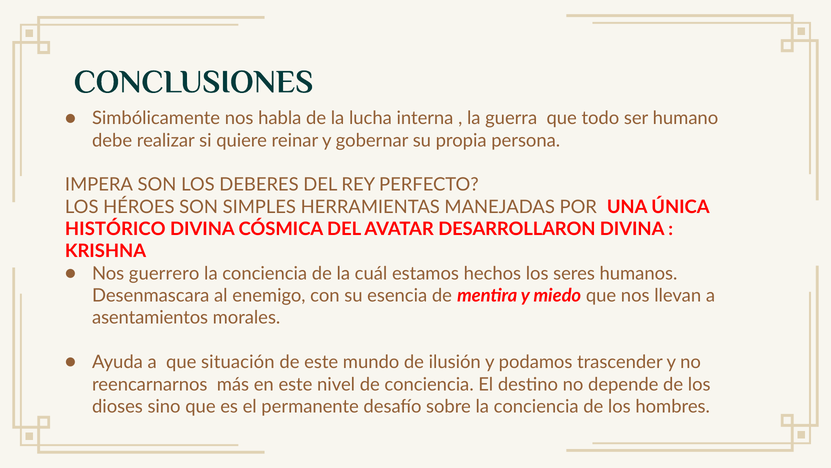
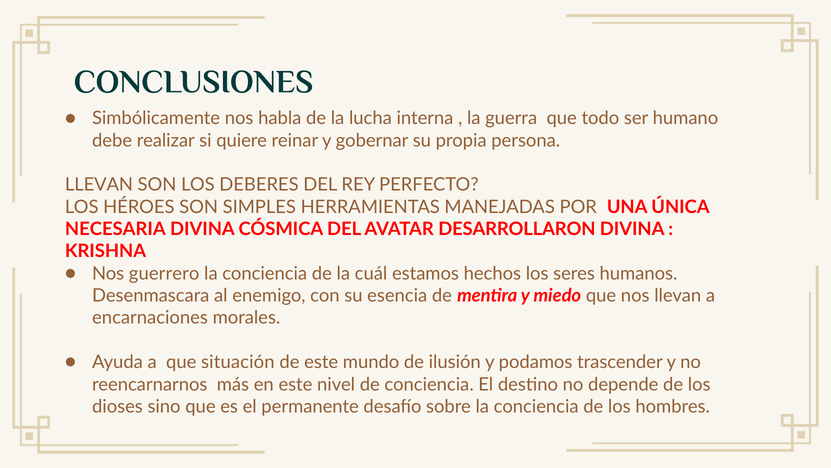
IMPERA at (99, 185): IMPERA -> LLEVAN
HISTÓRICO: HISTÓRICO -> NECESARIA
asentamientos: asentamientos -> encarnaciones
